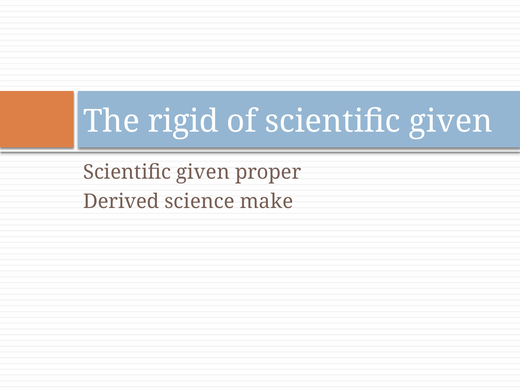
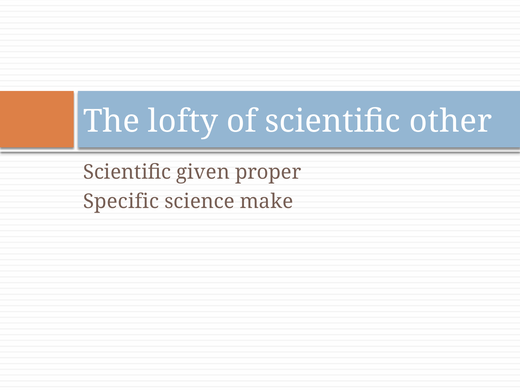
rigid: rigid -> lofty
of scientific given: given -> other
Derived: Derived -> Specific
